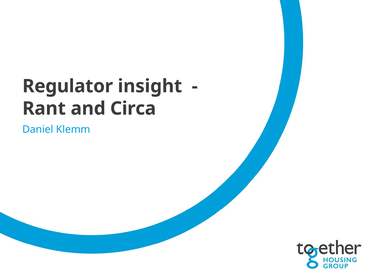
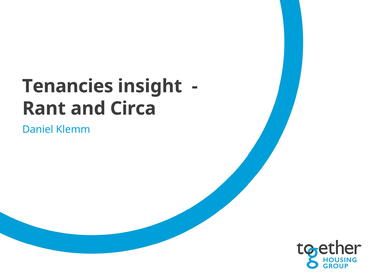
Regulator: Regulator -> Tenancies
